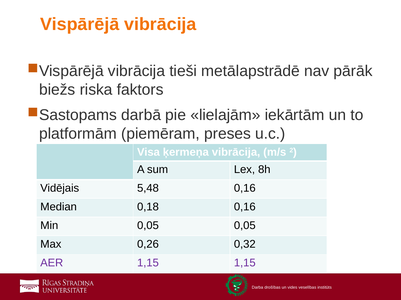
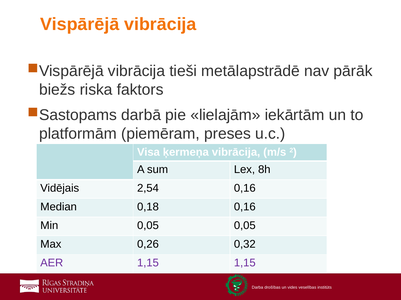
5,48: 5,48 -> 2,54
